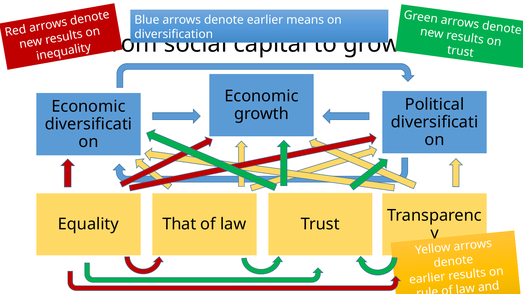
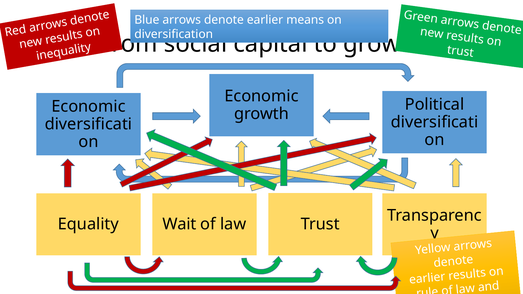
That: That -> Wait
